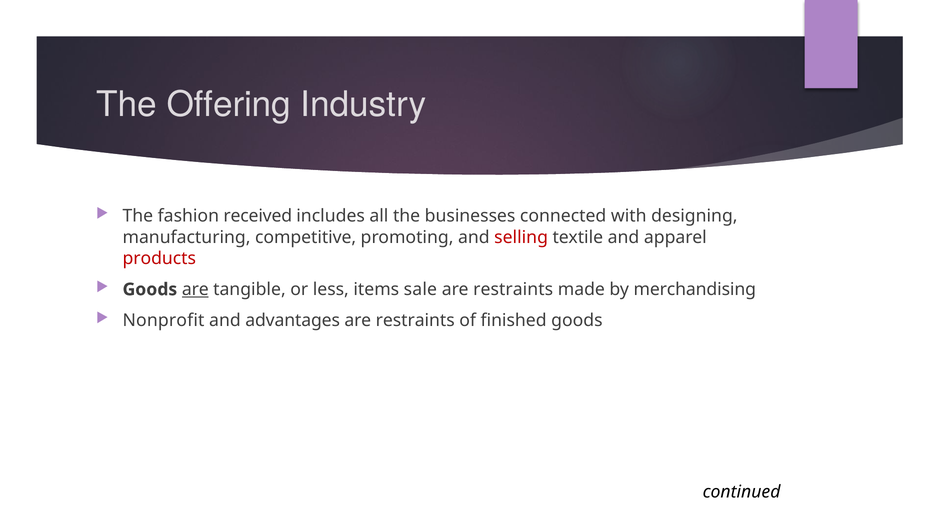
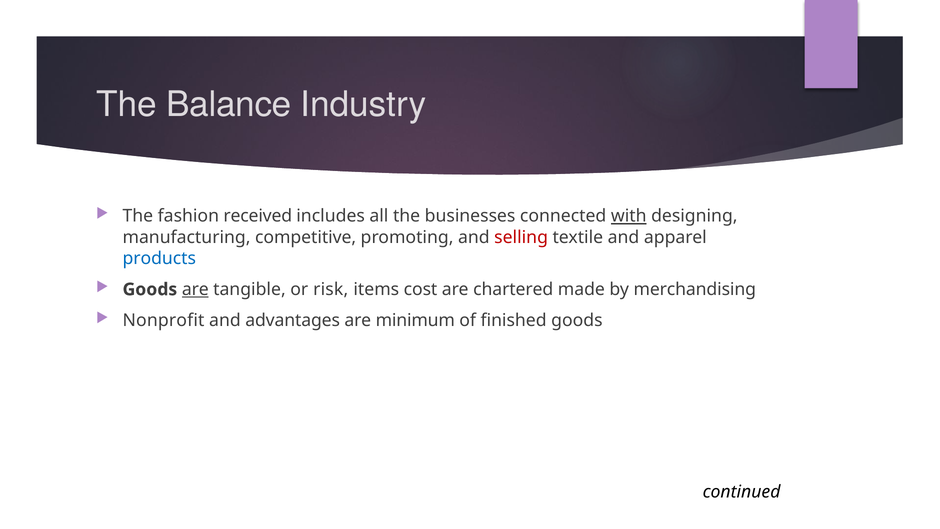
Offering: Offering -> Balance
with underline: none -> present
products colour: red -> blue
less: less -> risk
sale: sale -> cost
restraints at (513, 289): restraints -> chartered
restraints at (415, 320): restraints -> minimum
